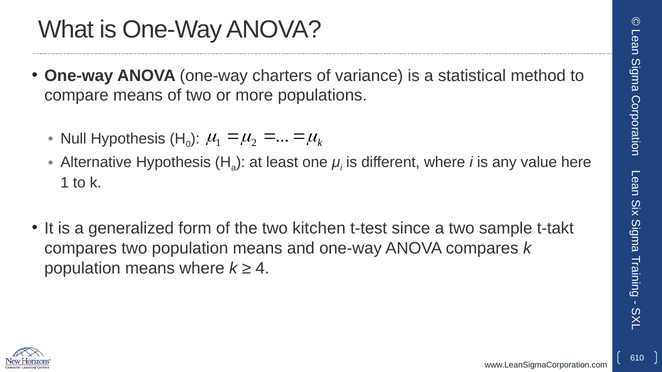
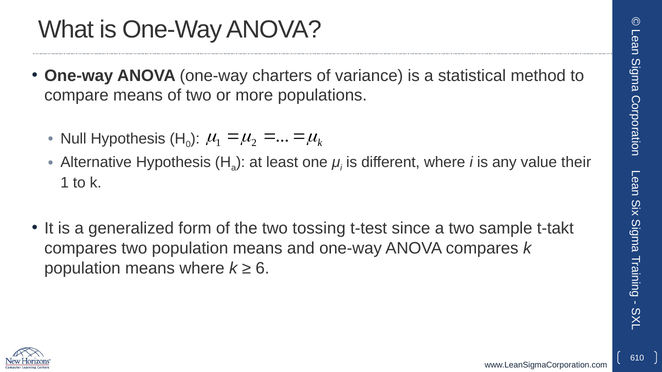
here: here -> their
kitchen: kitchen -> tossing
4: 4 -> 6
